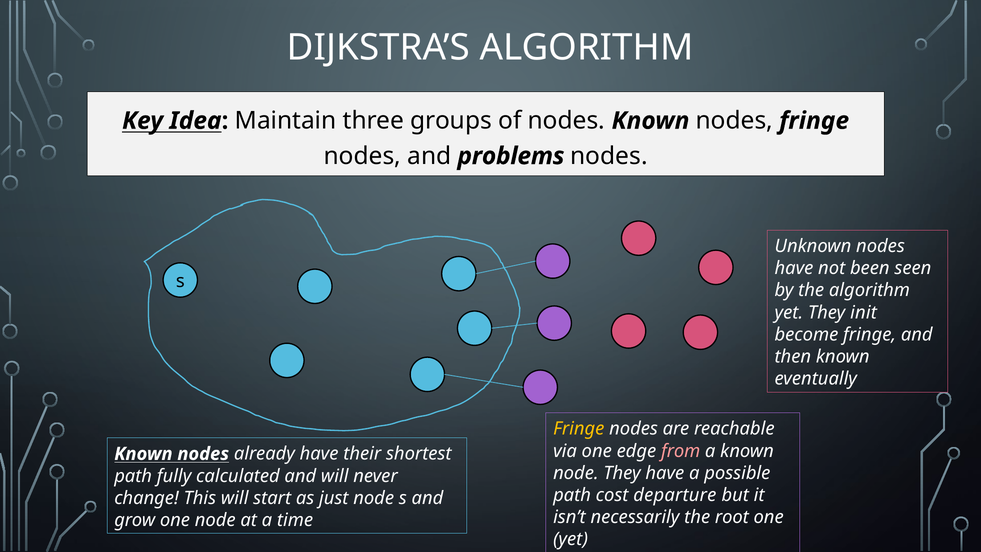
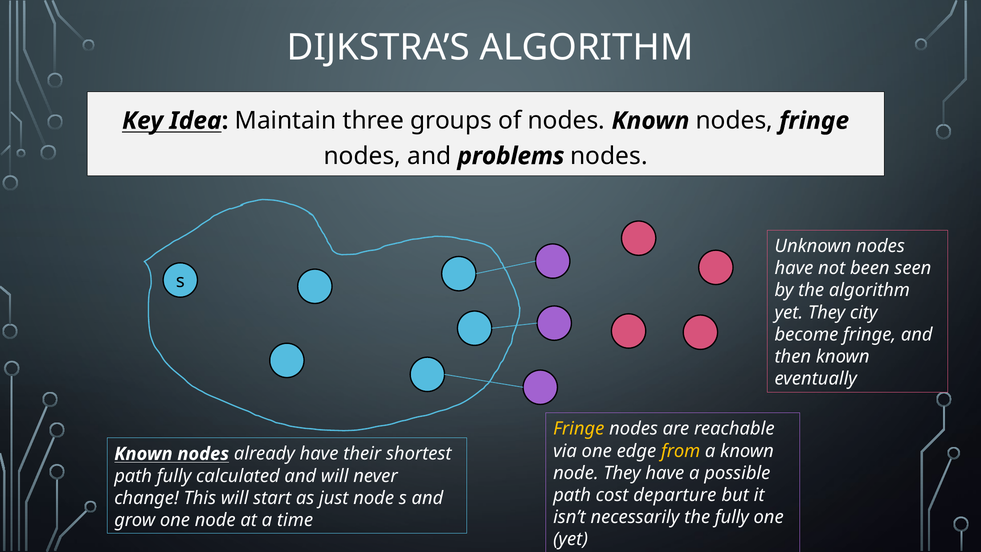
init: init -> city
from colour: pink -> yellow
the root: root -> fully
